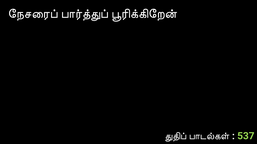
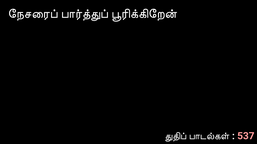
537 colour: light green -> pink
